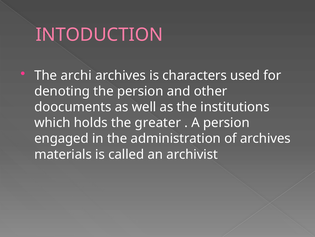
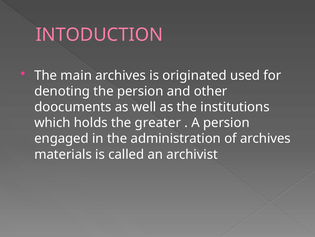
archi: archi -> main
characters: characters -> originated
